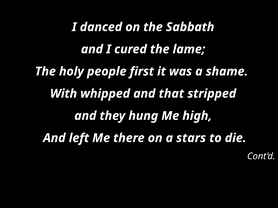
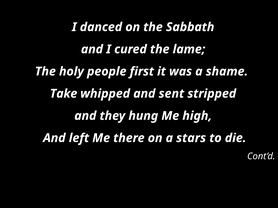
With: With -> Take
that: that -> sent
